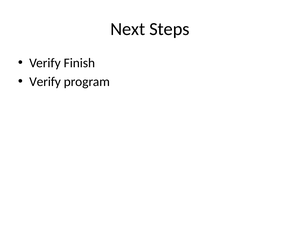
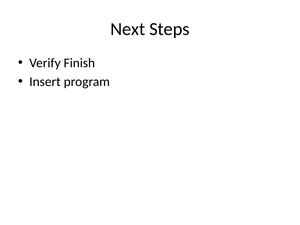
Verify at (45, 82): Verify -> Insert
